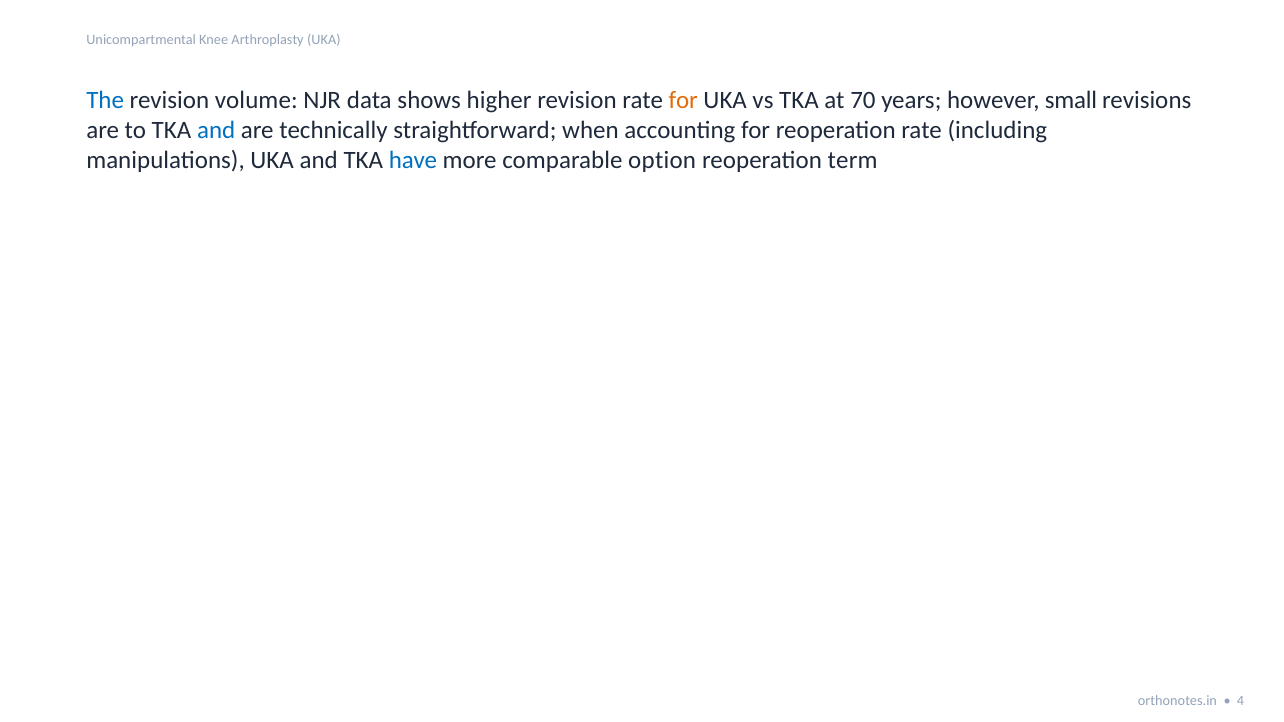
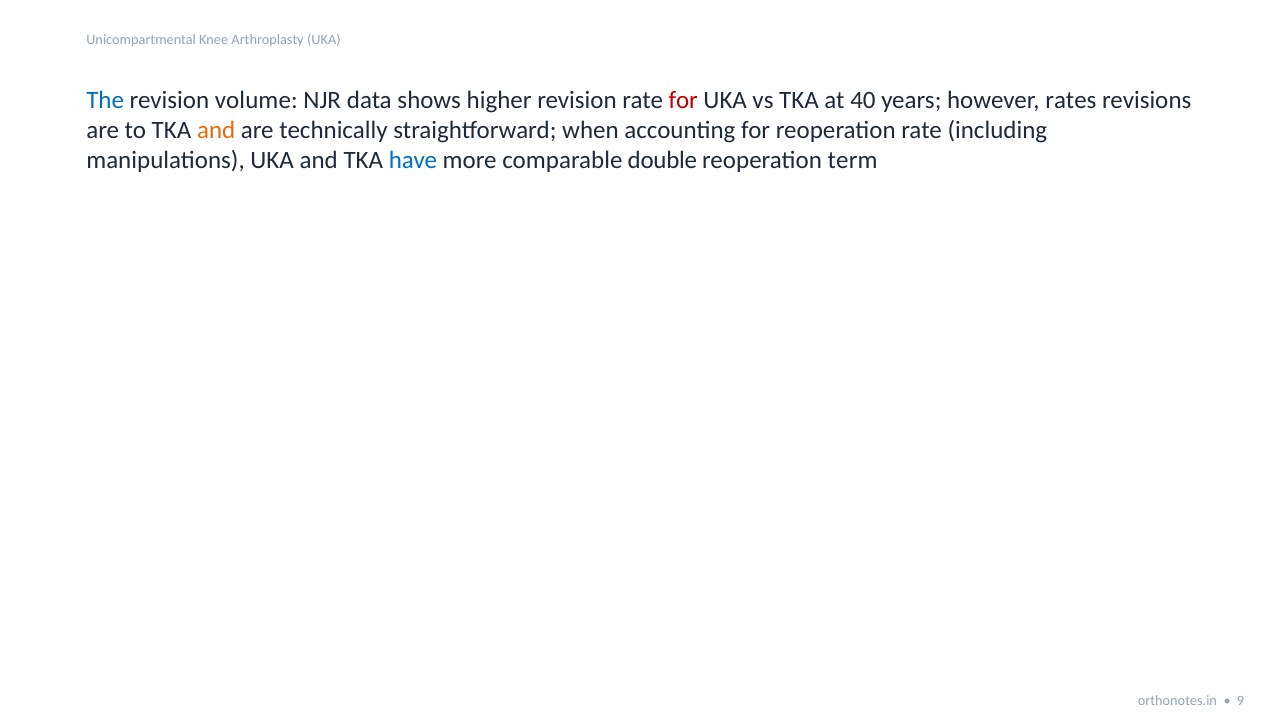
for at (683, 101) colour: orange -> red
70: 70 -> 40
small: small -> rates
and at (216, 131) colour: blue -> orange
option: option -> double
4: 4 -> 9
